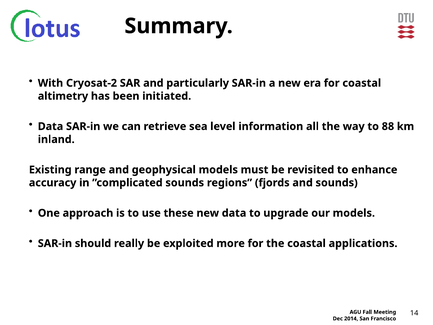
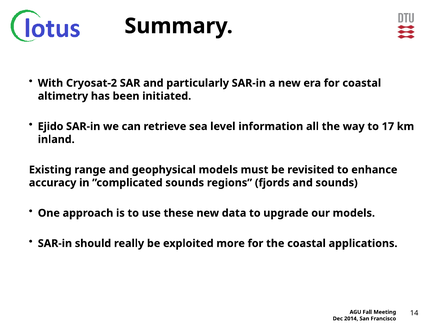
Data at (51, 126): Data -> Ejido
88: 88 -> 17
